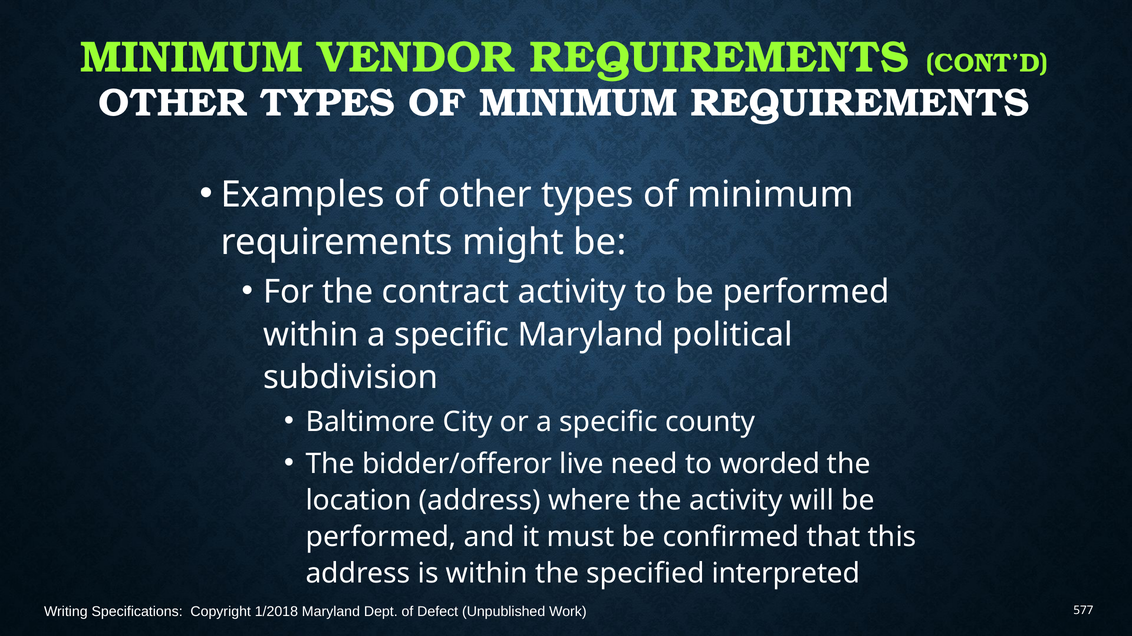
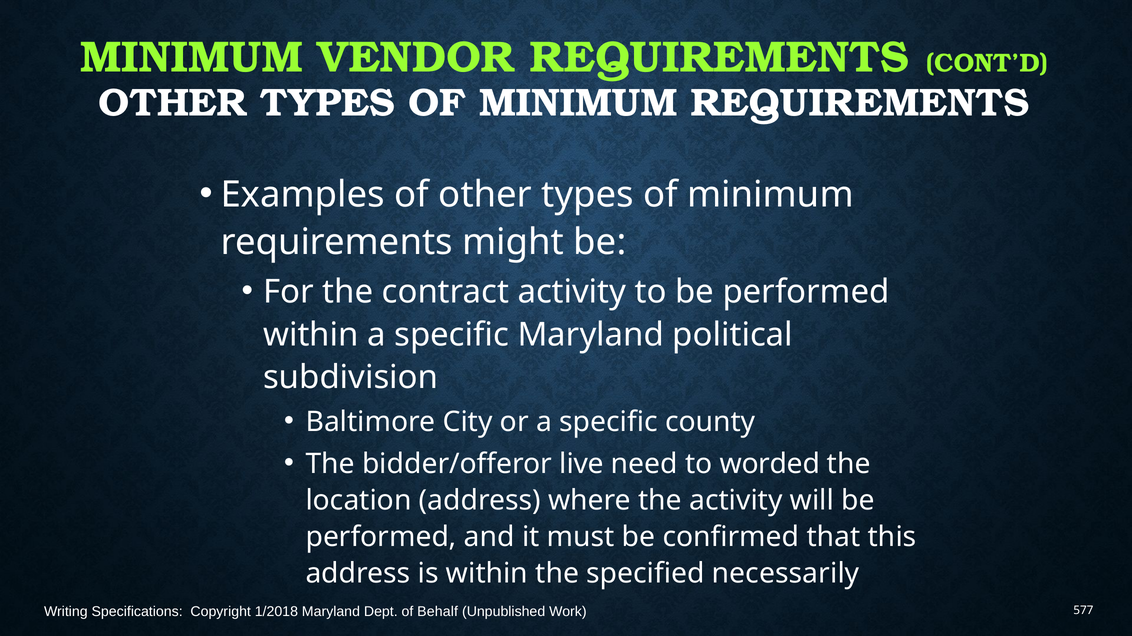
interpreted: interpreted -> necessarily
Defect: Defect -> Behalf
